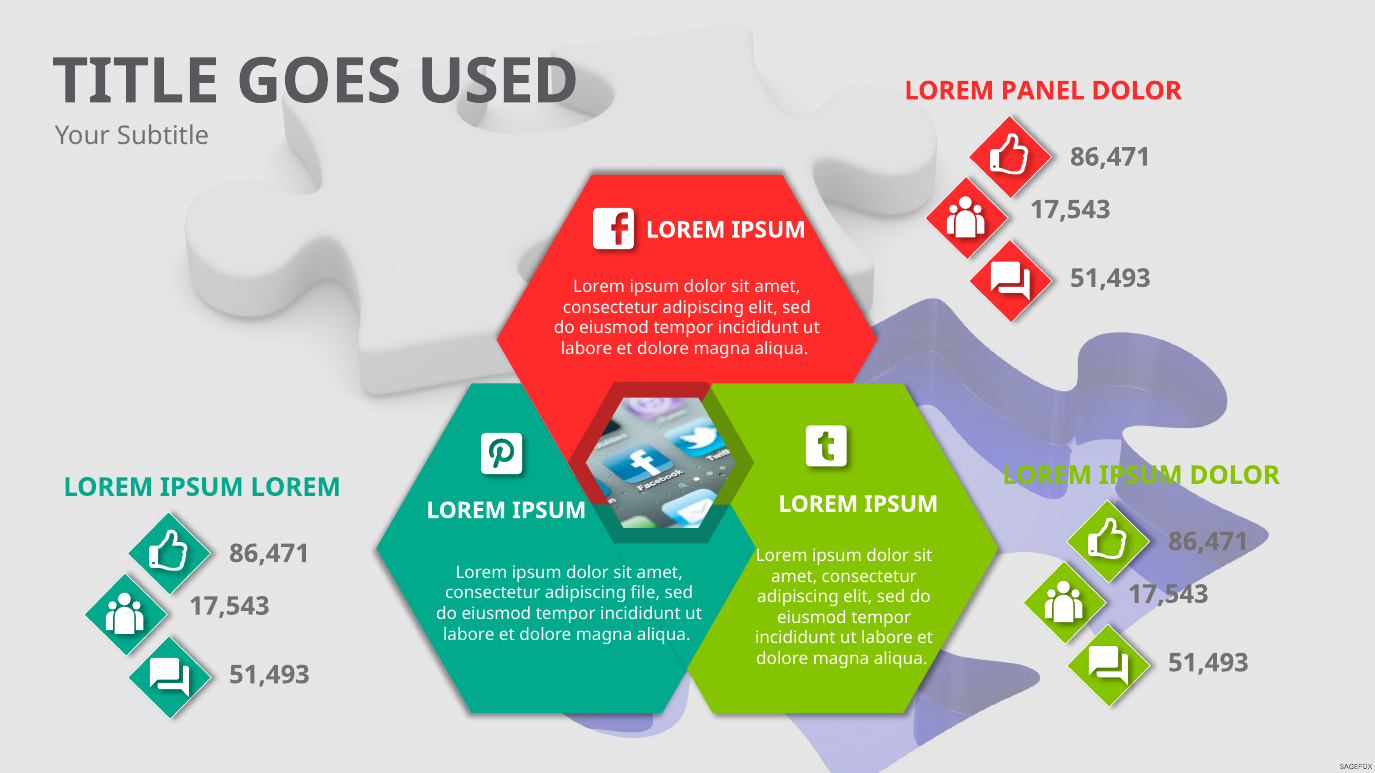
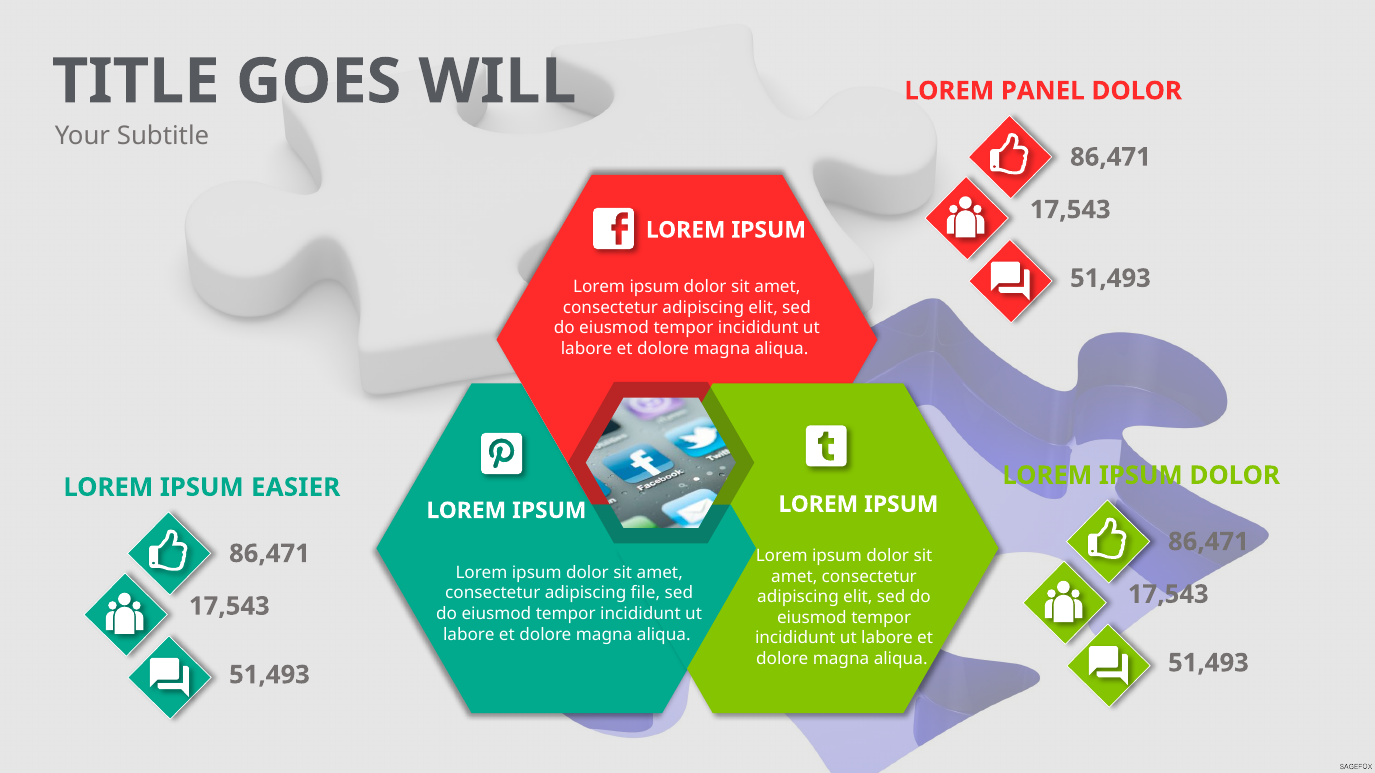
USED: USED -> WILL
LOREM at (296, 488): LOREM -> EASIER
